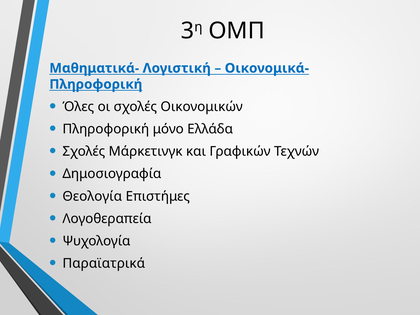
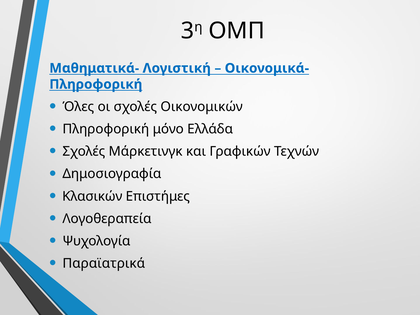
Θεολογία: Θεολογία -> Κλασικών
